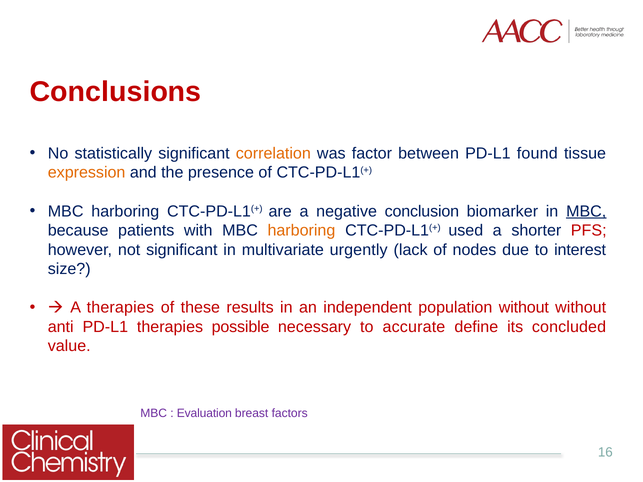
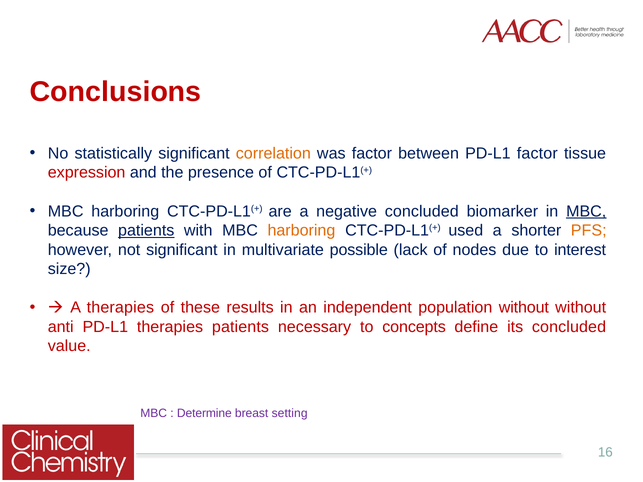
PD-L1 found: found -> factor
expression colour: orange -> red
negative conclusion: conclusion -> concluded
patients at (146, 231) underline: none -> present
PFS colour: red -> orange
urgently: urgently -> possible
therapies possible: possible -> patients
accurate: accurate -> concepts
Evaluation: Evaluation -> Determine
factors: factors -> setting
